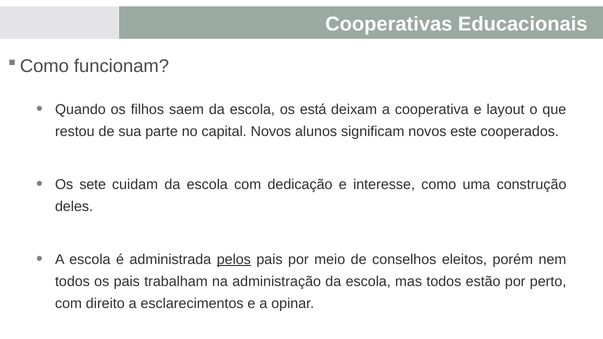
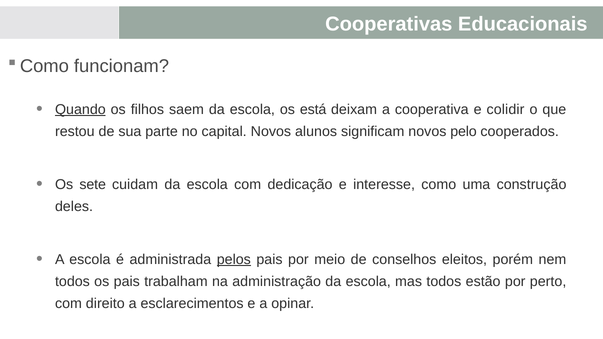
Quando underline: none -> present
layout: layout -> colidir
este: este -> pelo
